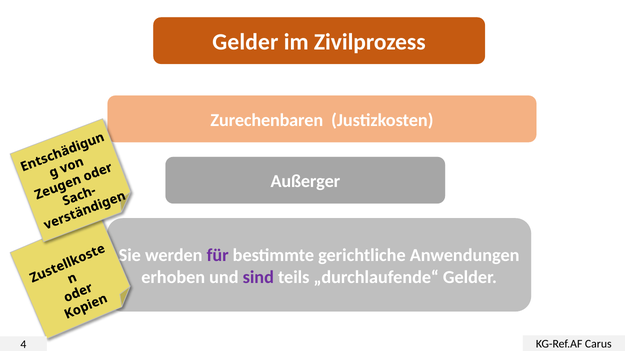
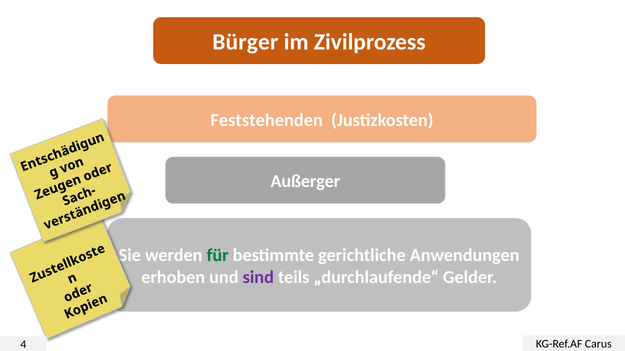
Gelder at (245, 42): Gelder -> Bürger
Zurechenbaren: Zurechenbaren -> Feststehenden
für colour: purple -> green
